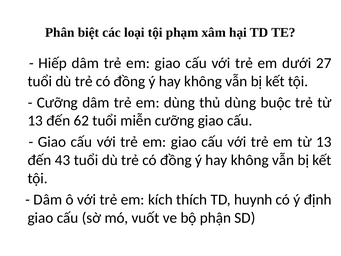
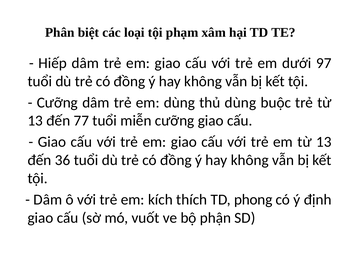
27: 27 -> 97
62: 62 -> 77
43: 43 -> 36
huynh: huynh -> phong
